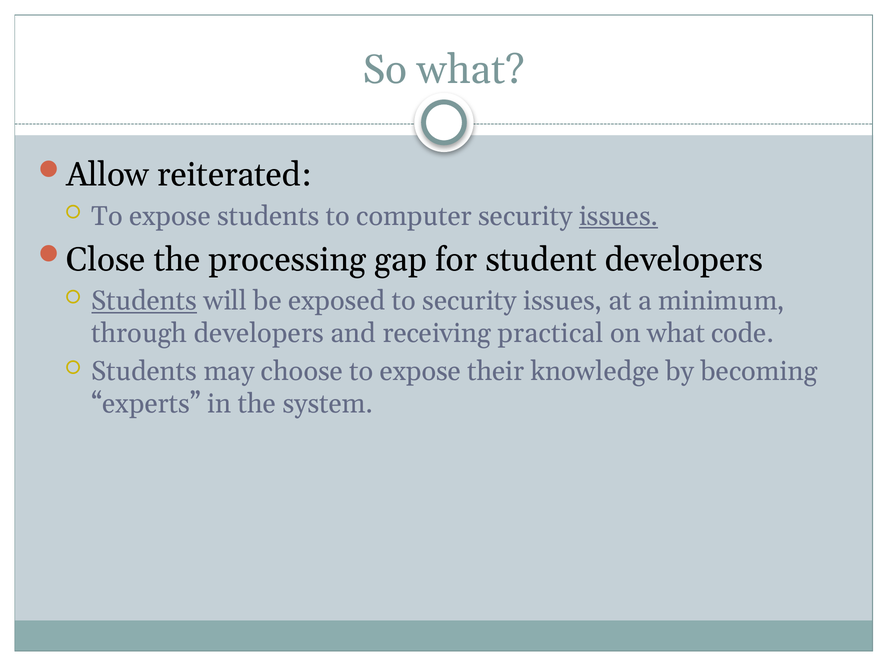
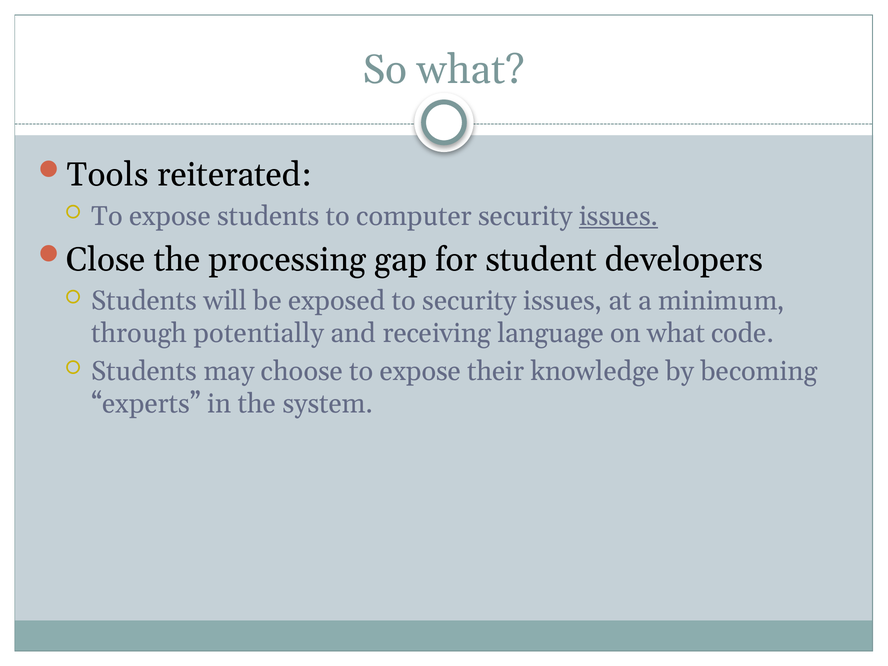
Allow: Allow -> Tools
Students at (144, 301) underline: present -> none
through developers: developers -> potentially
practical: practical -> language
